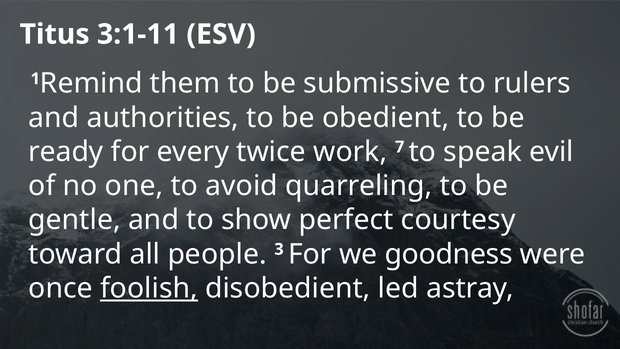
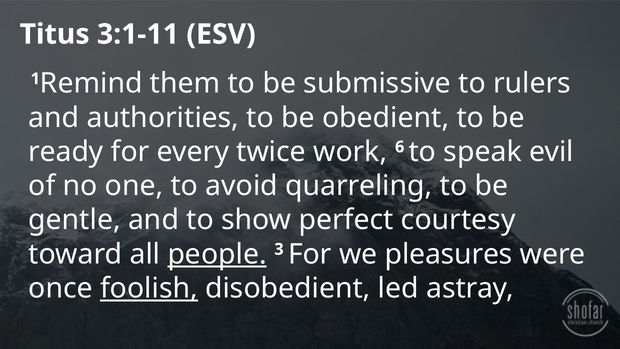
7: 7 -> 6
people underline: none -> present
goodness: goodness -> pleasures
